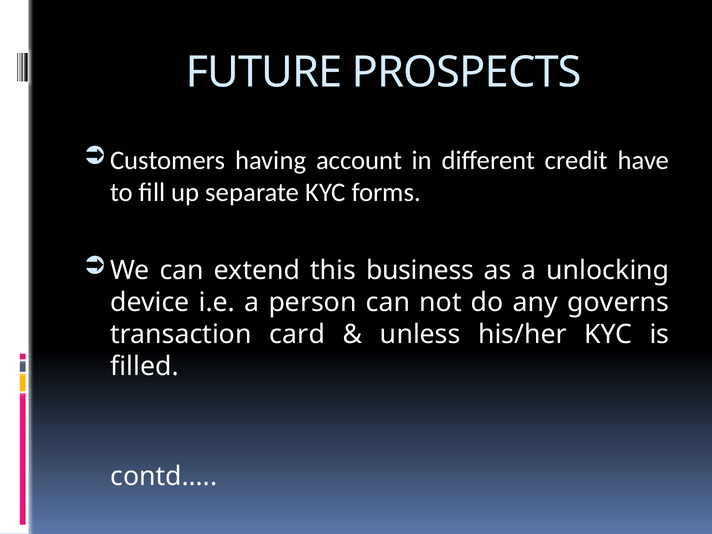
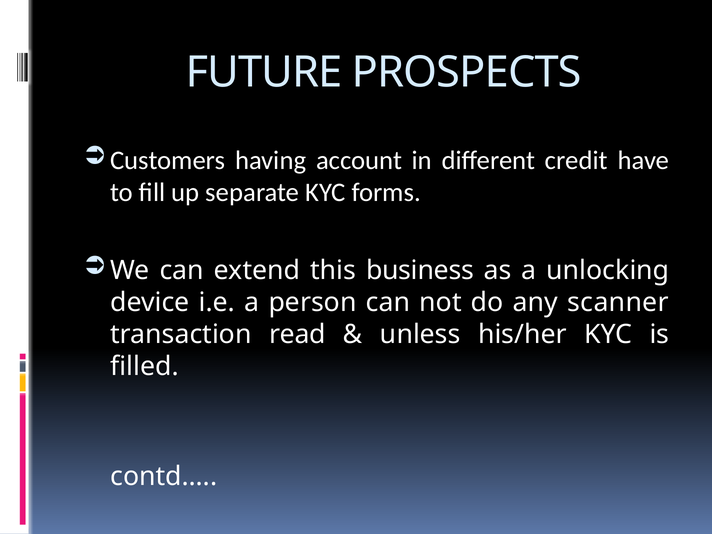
governs: governs -> scanner
card: card -> read
